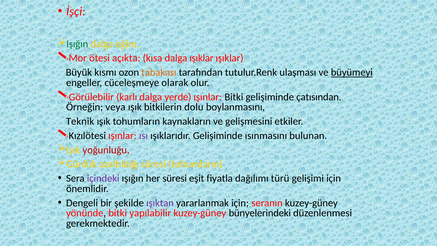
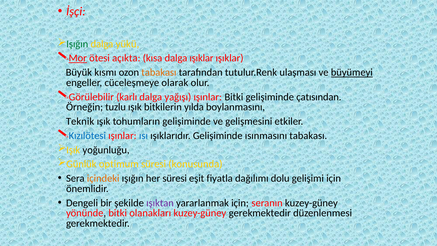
eğim: eğim -> yükü
Mor underline: none -> present
yerde: yerde -> yağışı
veya: veya -> tuzlu
dolu: dolu -> yılda
tohumların kaynakların: kaynakların -> gelişiminde
Kızılötesi colour: black -> blue
ısı colour: purple -> blue
ısınmasını bulunan: bulunan -> tabakası
yoğunluğu colour: red -> black
azaltıldığı: azaltıldığı -> optimum
süresi tohumların: tohumların -> konusunda
içindeki colour: purple -> orange
türü: türü -> dolu
yapılabilir: yapılabilir -> olanakları
kuzey-güney bünyelerindeki: bünyelerindeki -> gerekmektedir
